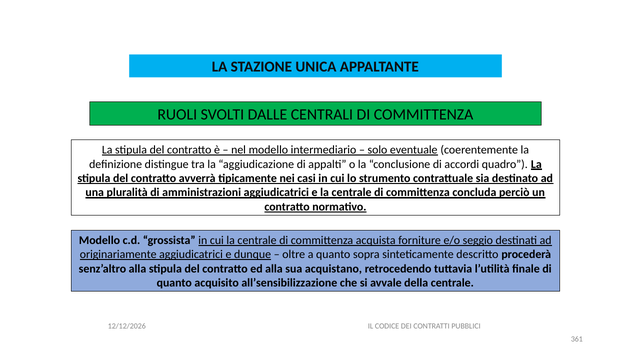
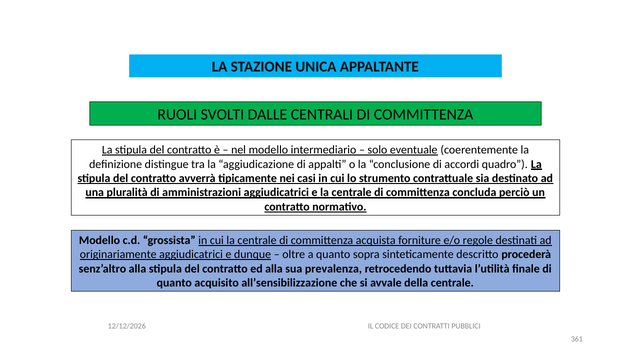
seggio: seggio -> regole
acquistano: acquistano -> prevalenza
